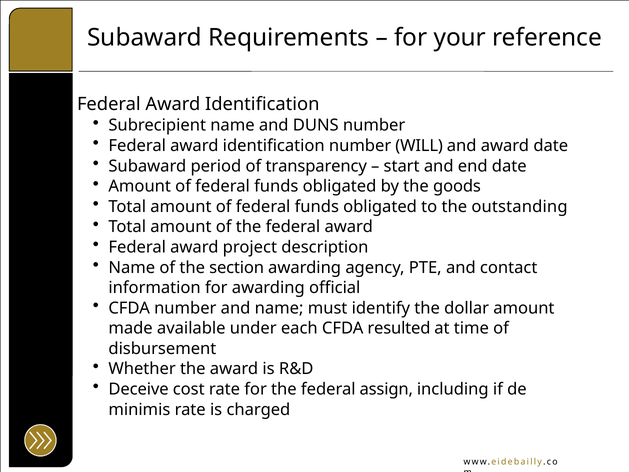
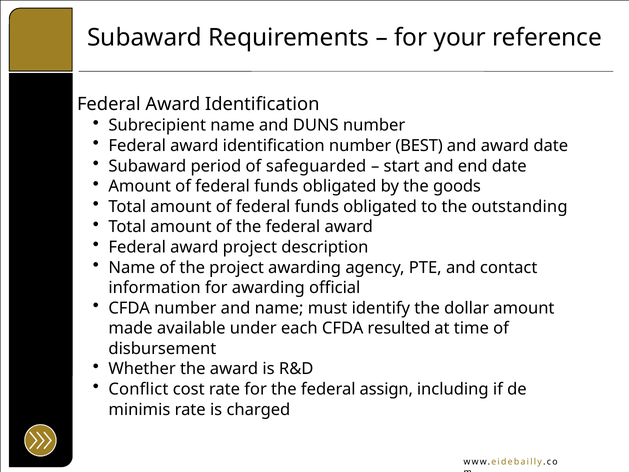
WILL: WILL -> BEST
transparency: transparency -> safeguarded
the section: section -> project
Deceive: Deceive -> Conflict
